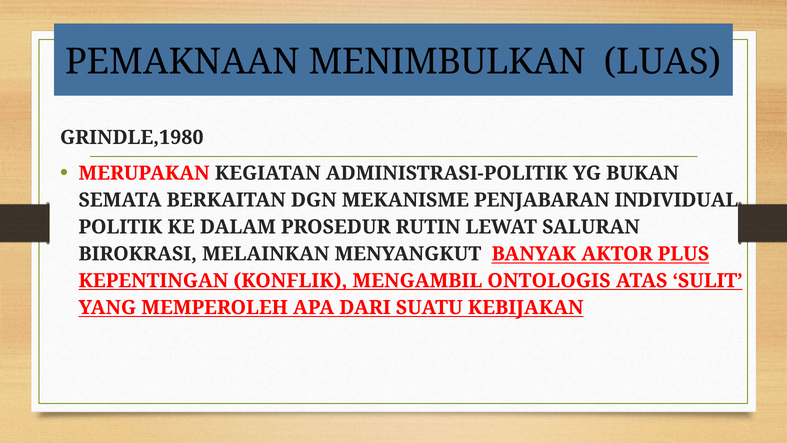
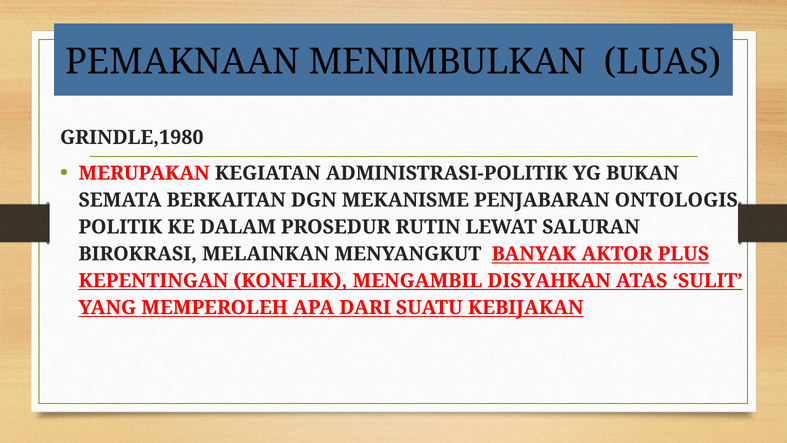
INDIVIDUAL: INDIVIDUAL -> ONTOLOGIS
ONTOLOGIS: ONTOLOGIS -> DISYAHKAN
